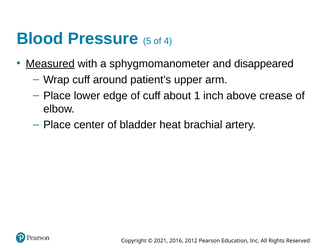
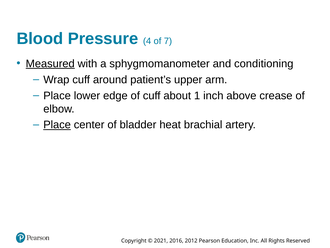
5: 5 -> 4
4: 4 -> 7
disappeared: disappeared -> conditioning
Place at (57, 125) underline: none -> present
